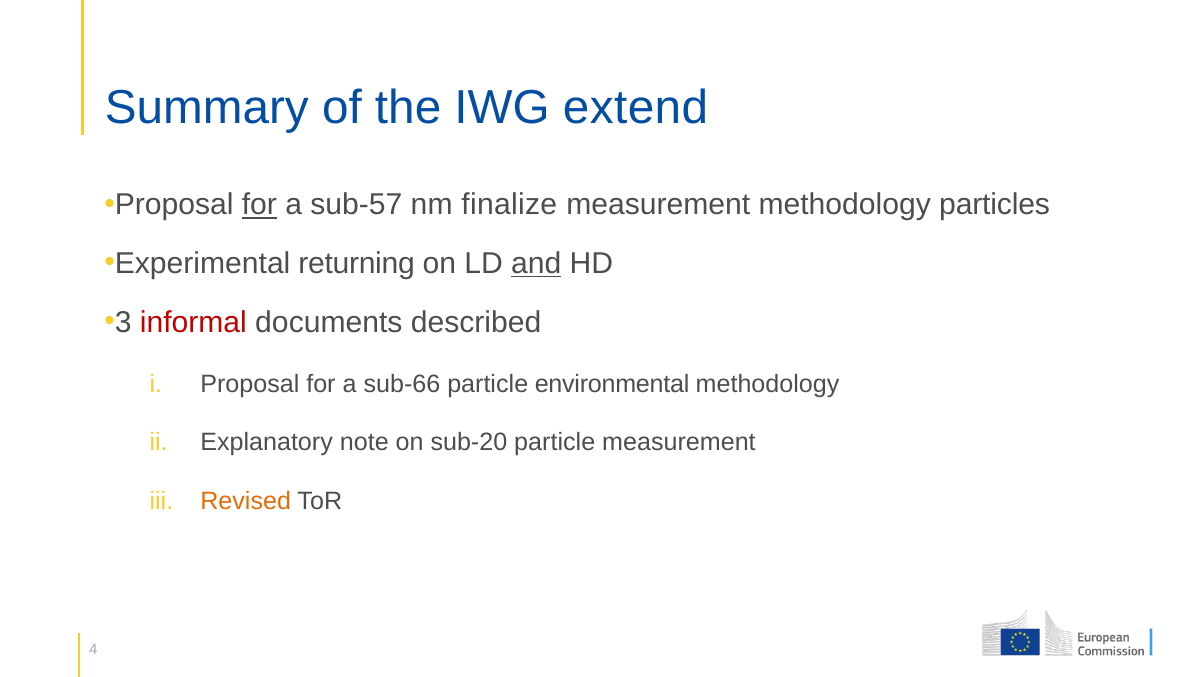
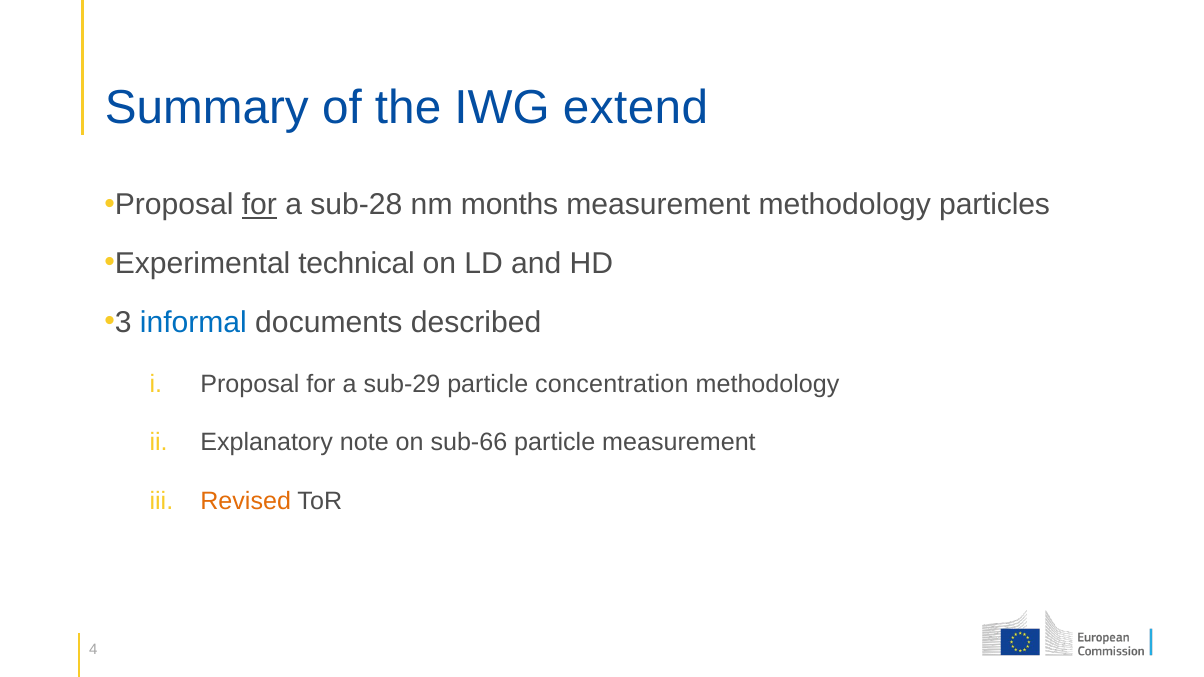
sub-57: sub-57 -> sub-28
finalize: finalize -> months
returning: returning -> technical
and underline: present -> none
informal colour: red -> blue
sub-66: sub-66 -> sub-29
environmental: environmental -> concentration
sub-20: sub-20 -> sub-66
